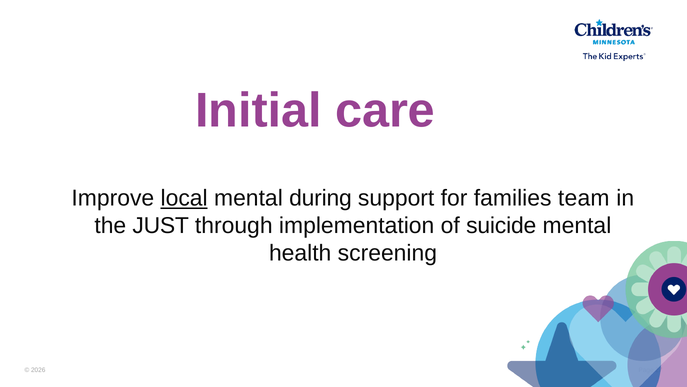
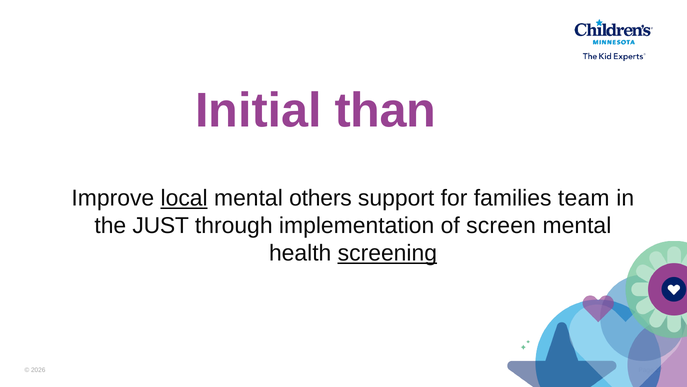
care: care -> than
during: during -> others
suicide: suicide -> screen
screening underline: none -> present
